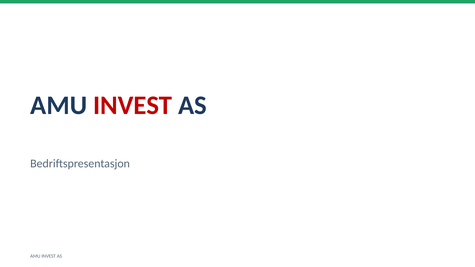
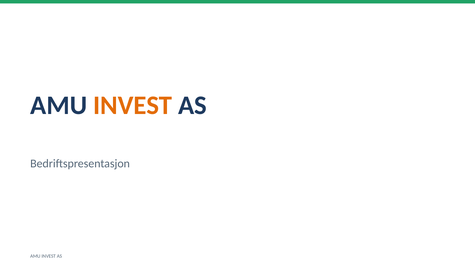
INVEST at (133, 105) colour: red -> orange
